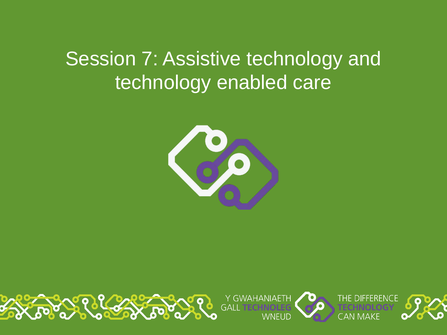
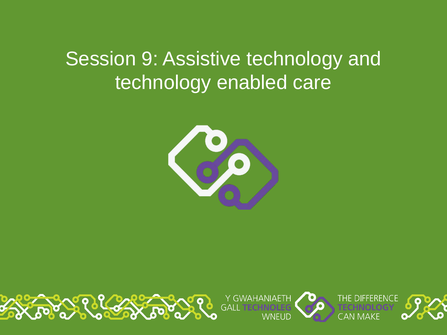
7: 7 -> 9
